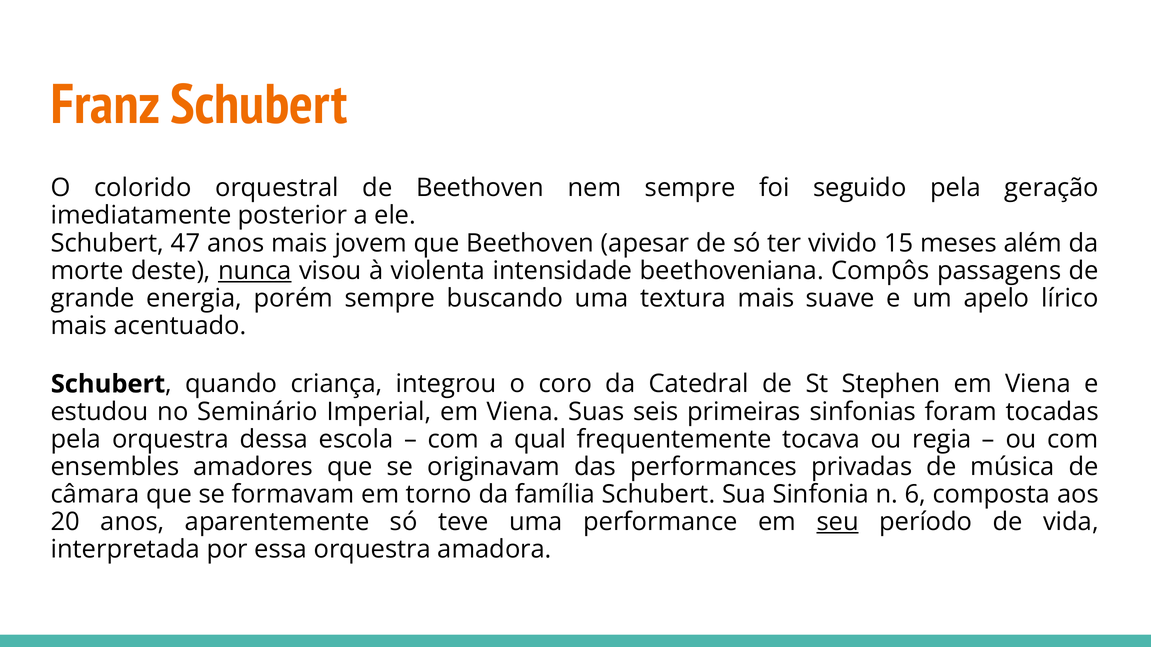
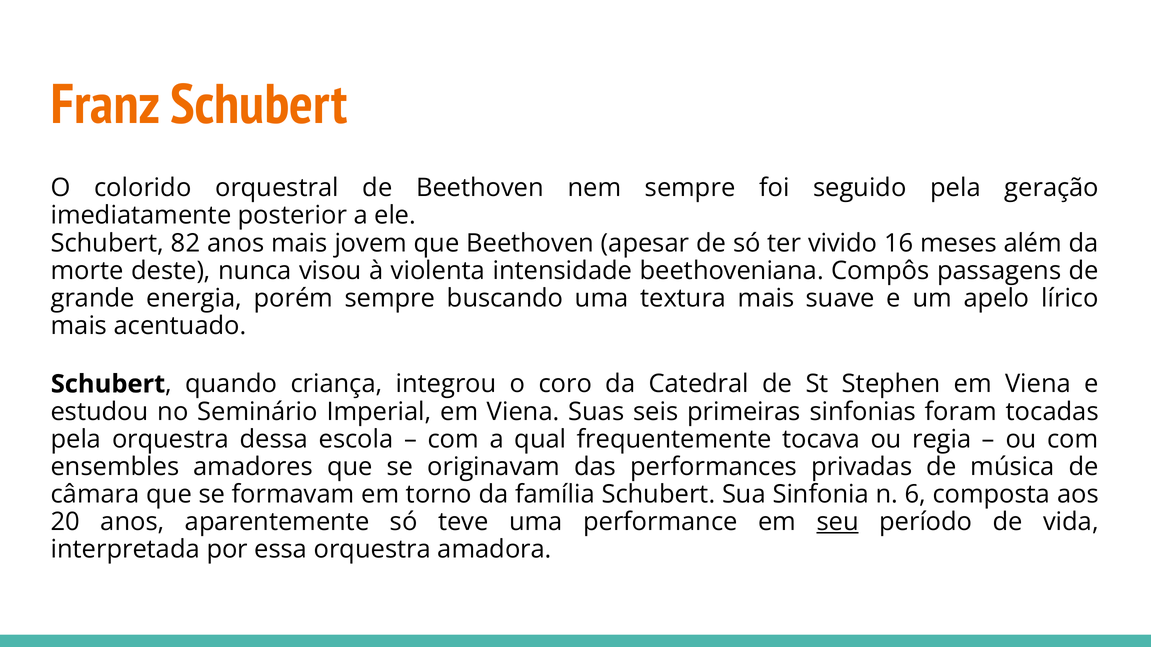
47: 47 -> 82
15: 15 -> 16
nunca underline: present -> none
